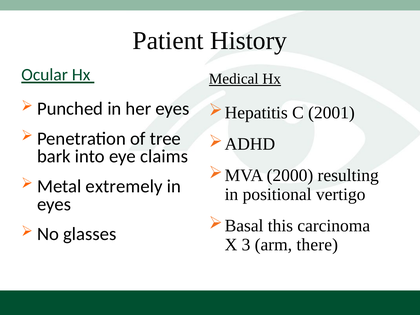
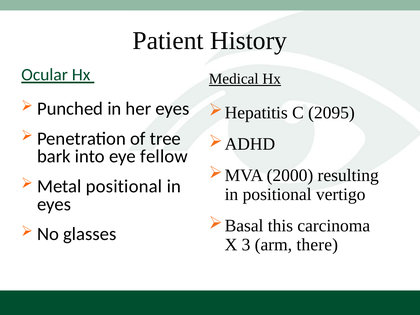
2001: 2001 -> 2095
claims: claims -> fellow
Metal extremely: extremely -> positional
